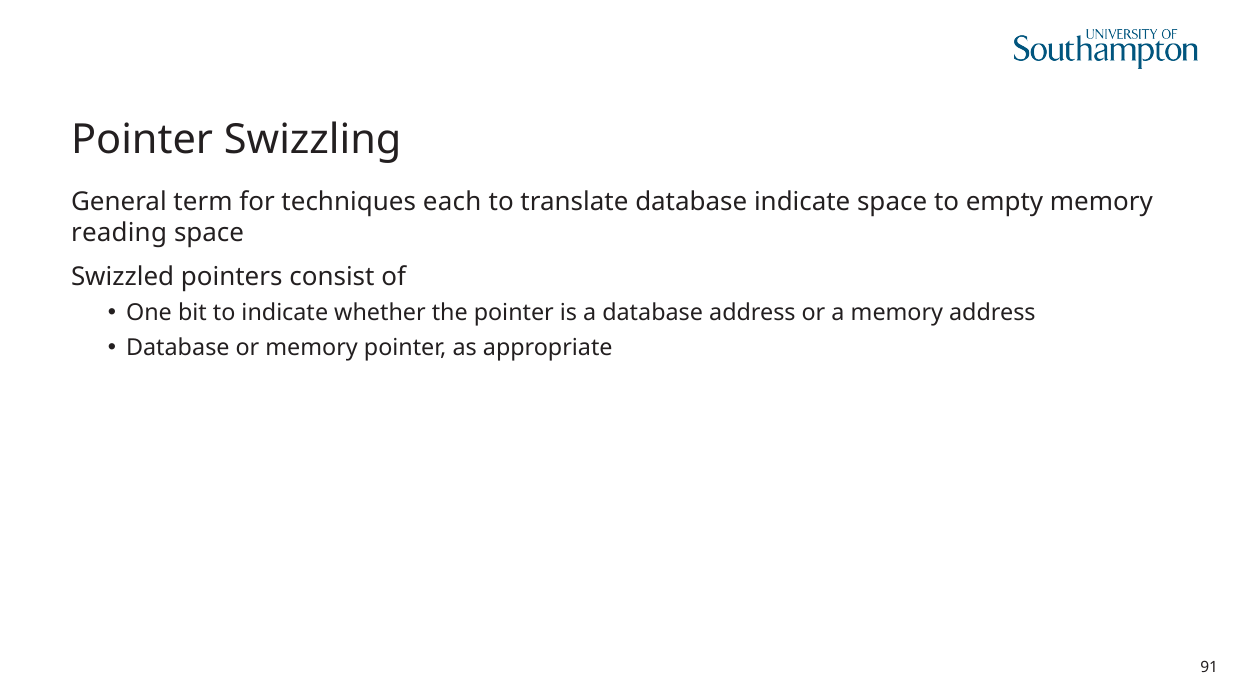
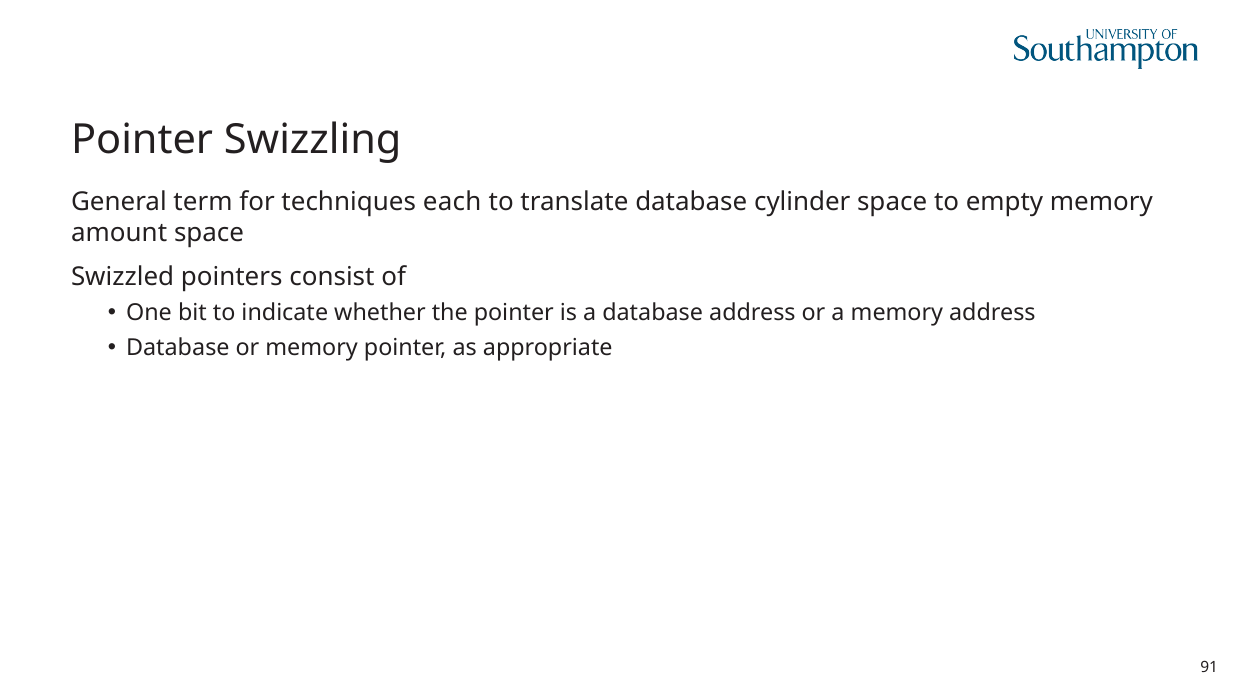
database indicate: indicate -> cylinder
reading: reading -> amount
